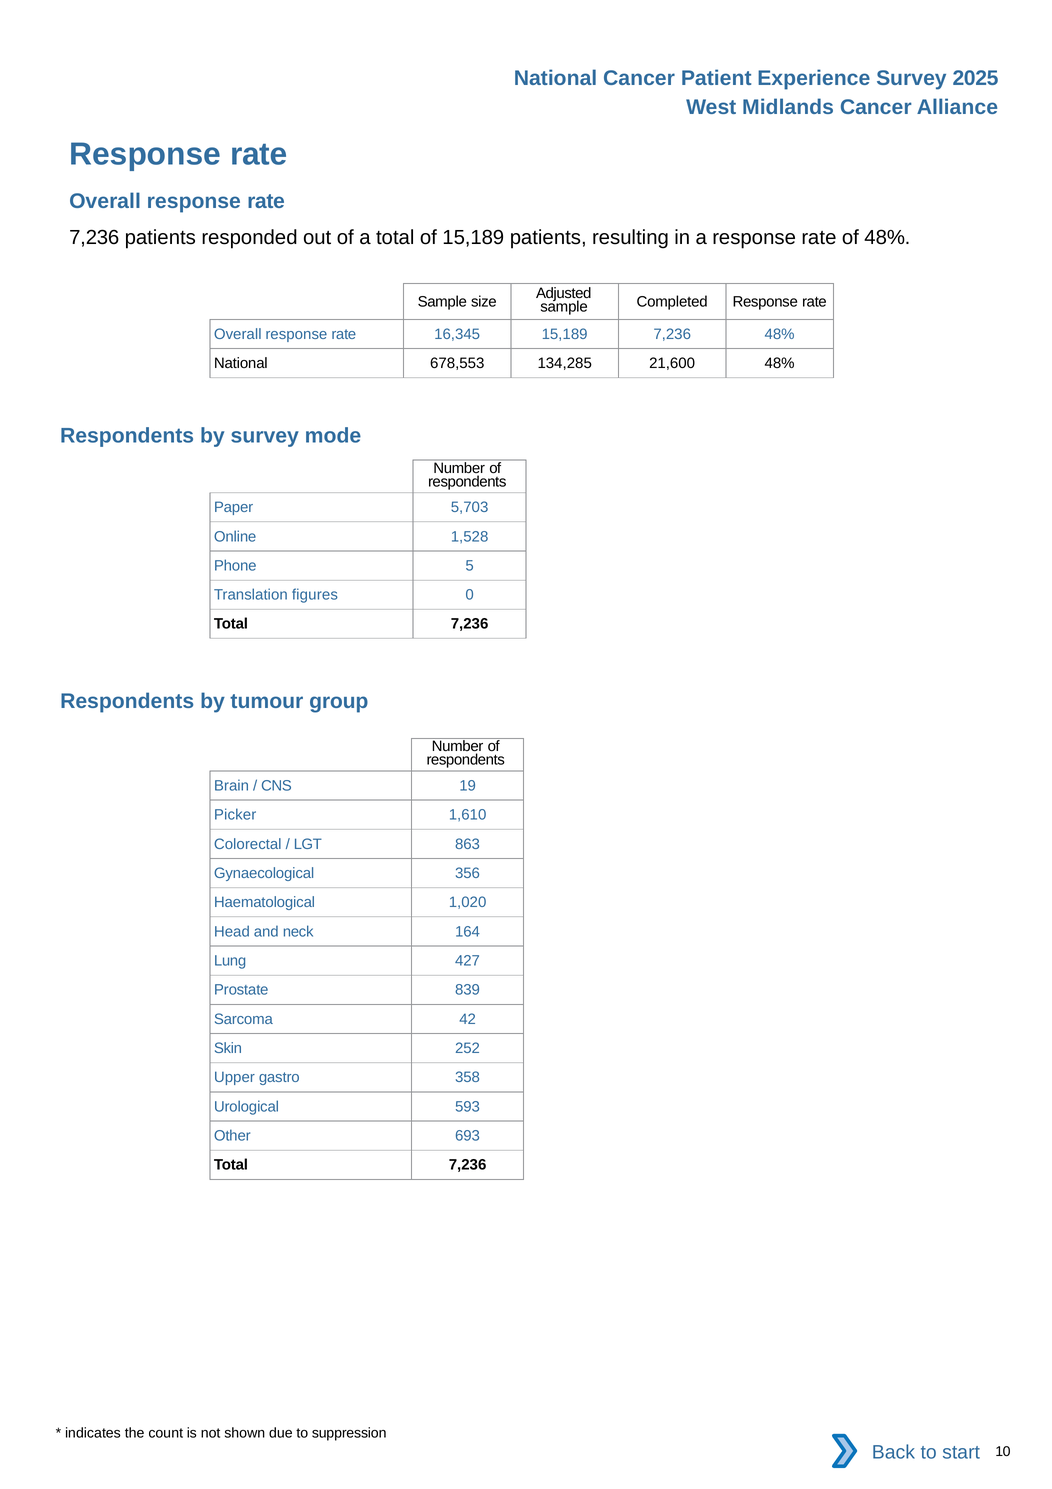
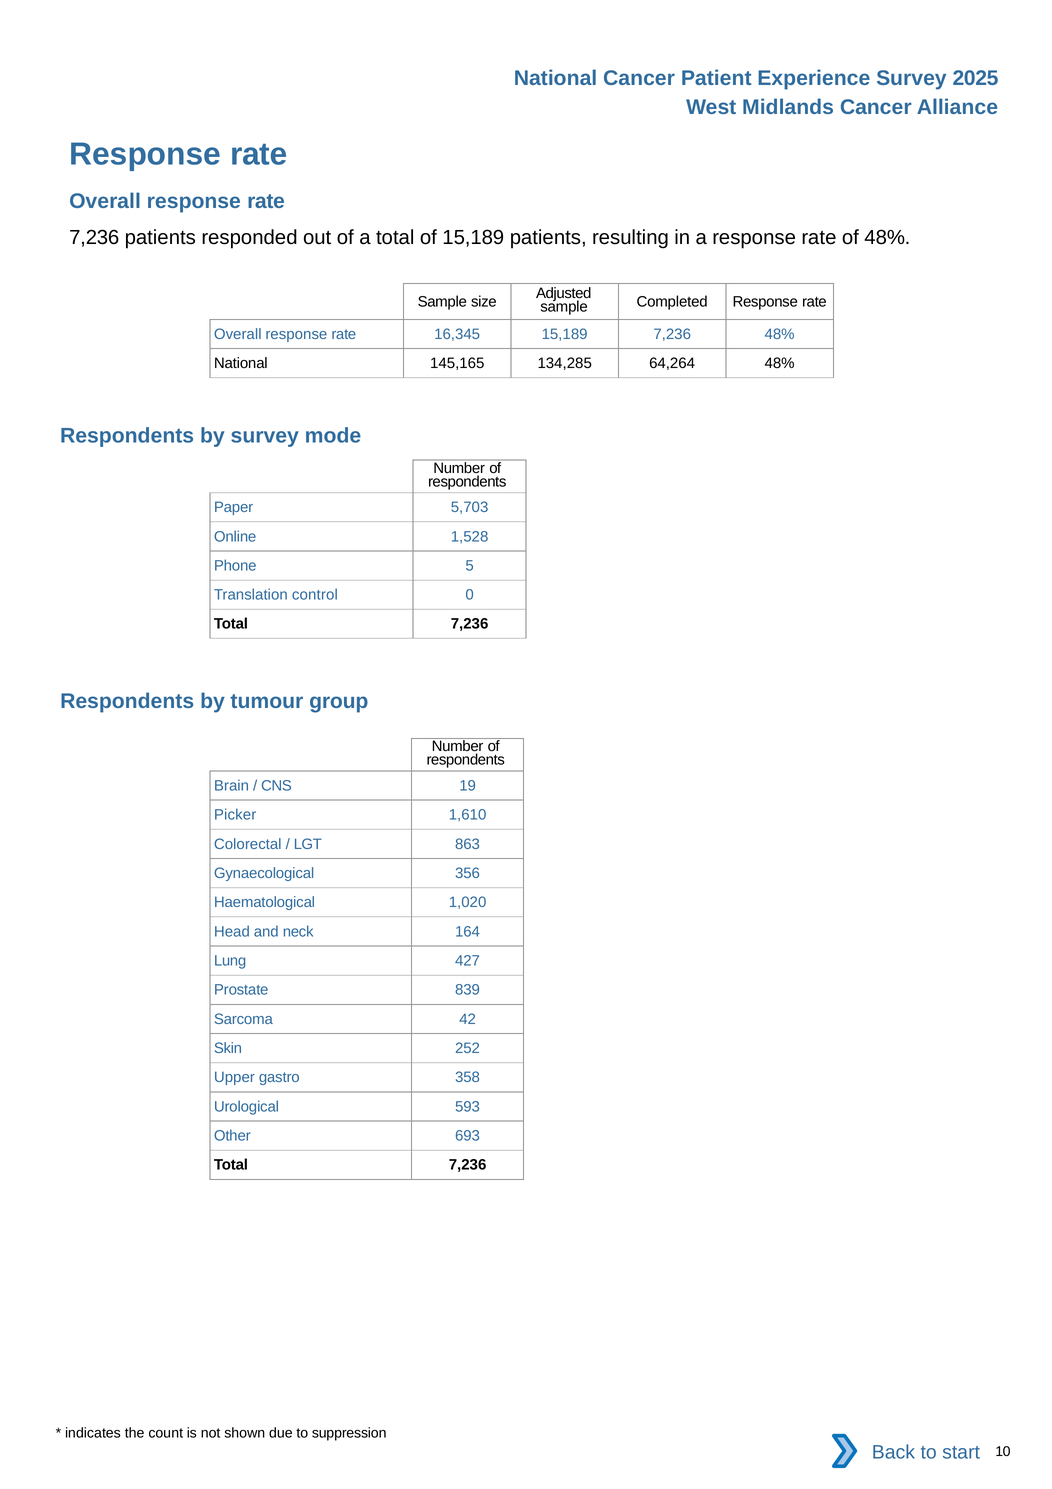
678,553: 678,553 -> 145,165
21,600: 21,600 -> 64,264
figures: figures -> control
